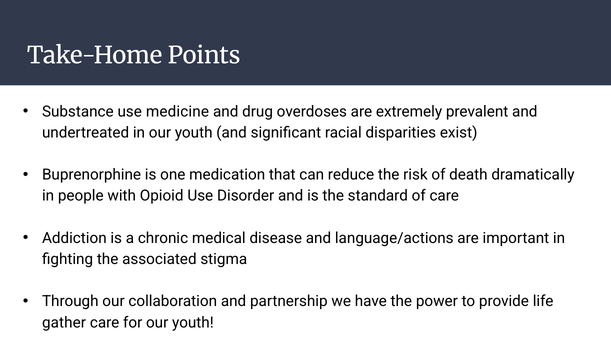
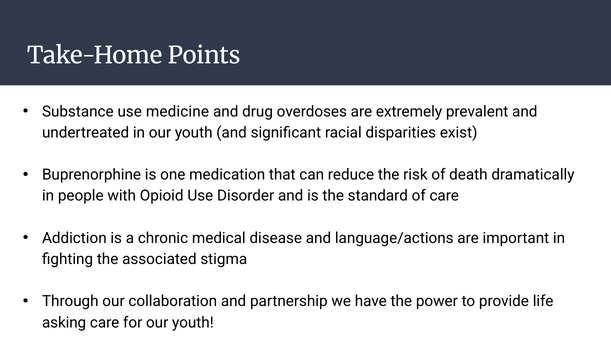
gather: gather -> asking
